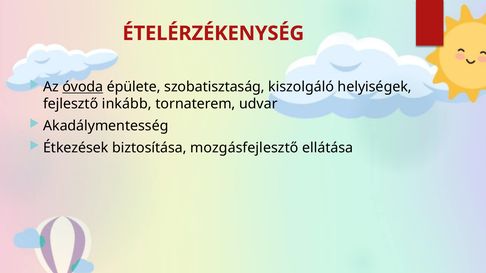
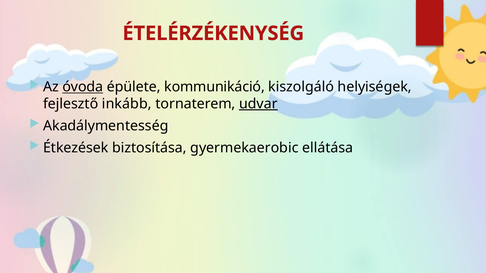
szobatisztaság: szobatisztaság -> kommunikáció
udvar underline: none -> present
mozgásfejlesztő: mozgásfejlesztő -> gyermekaerobic
